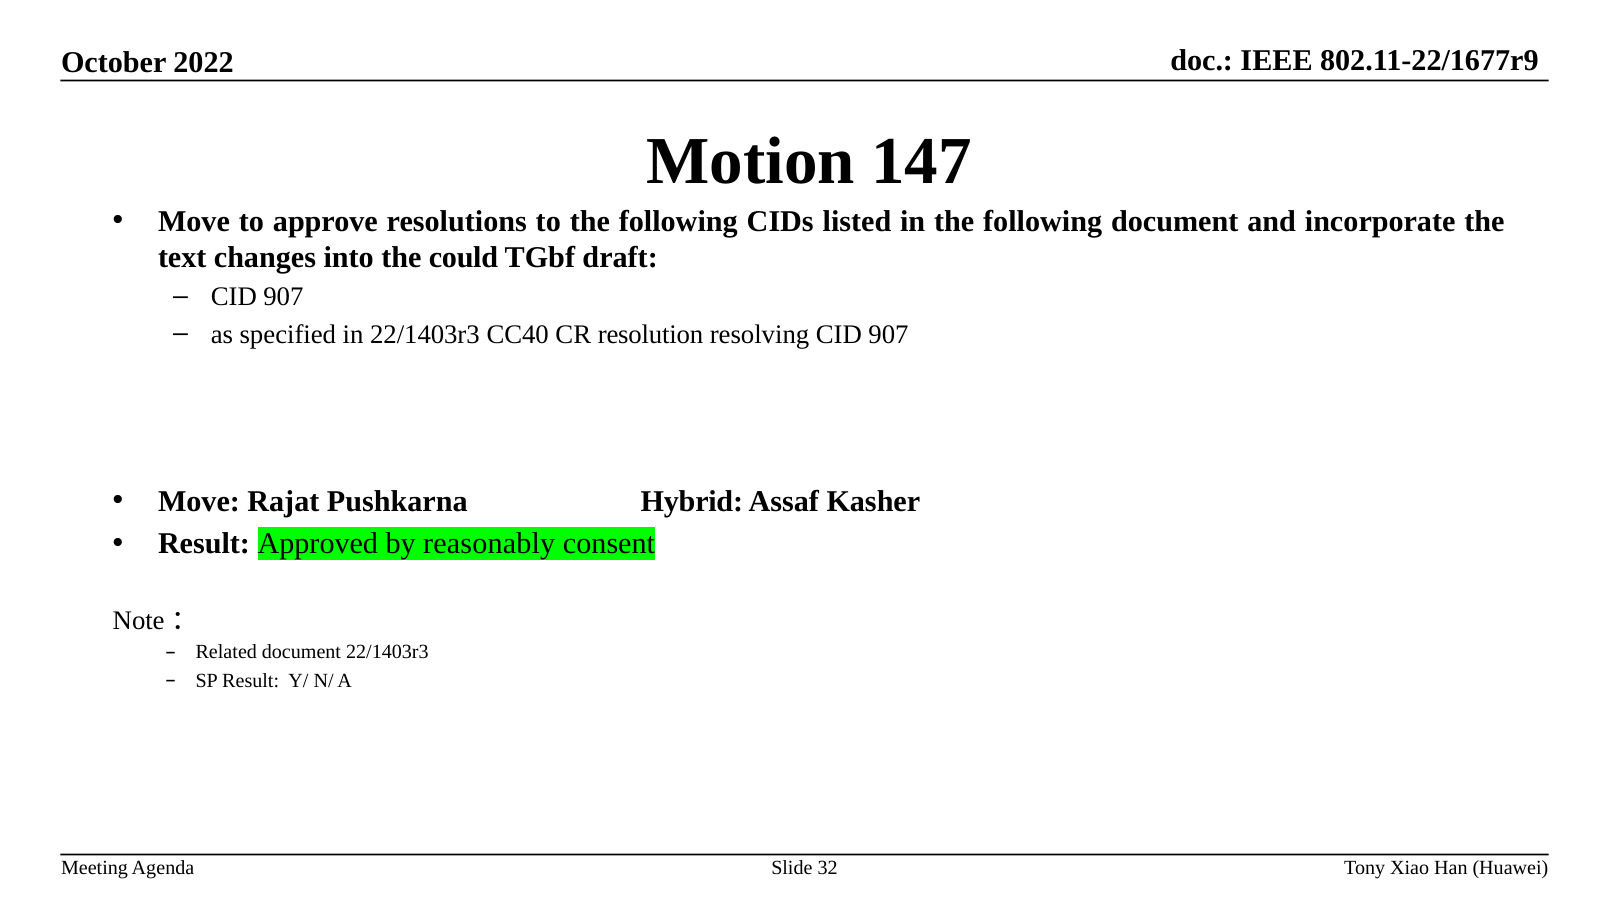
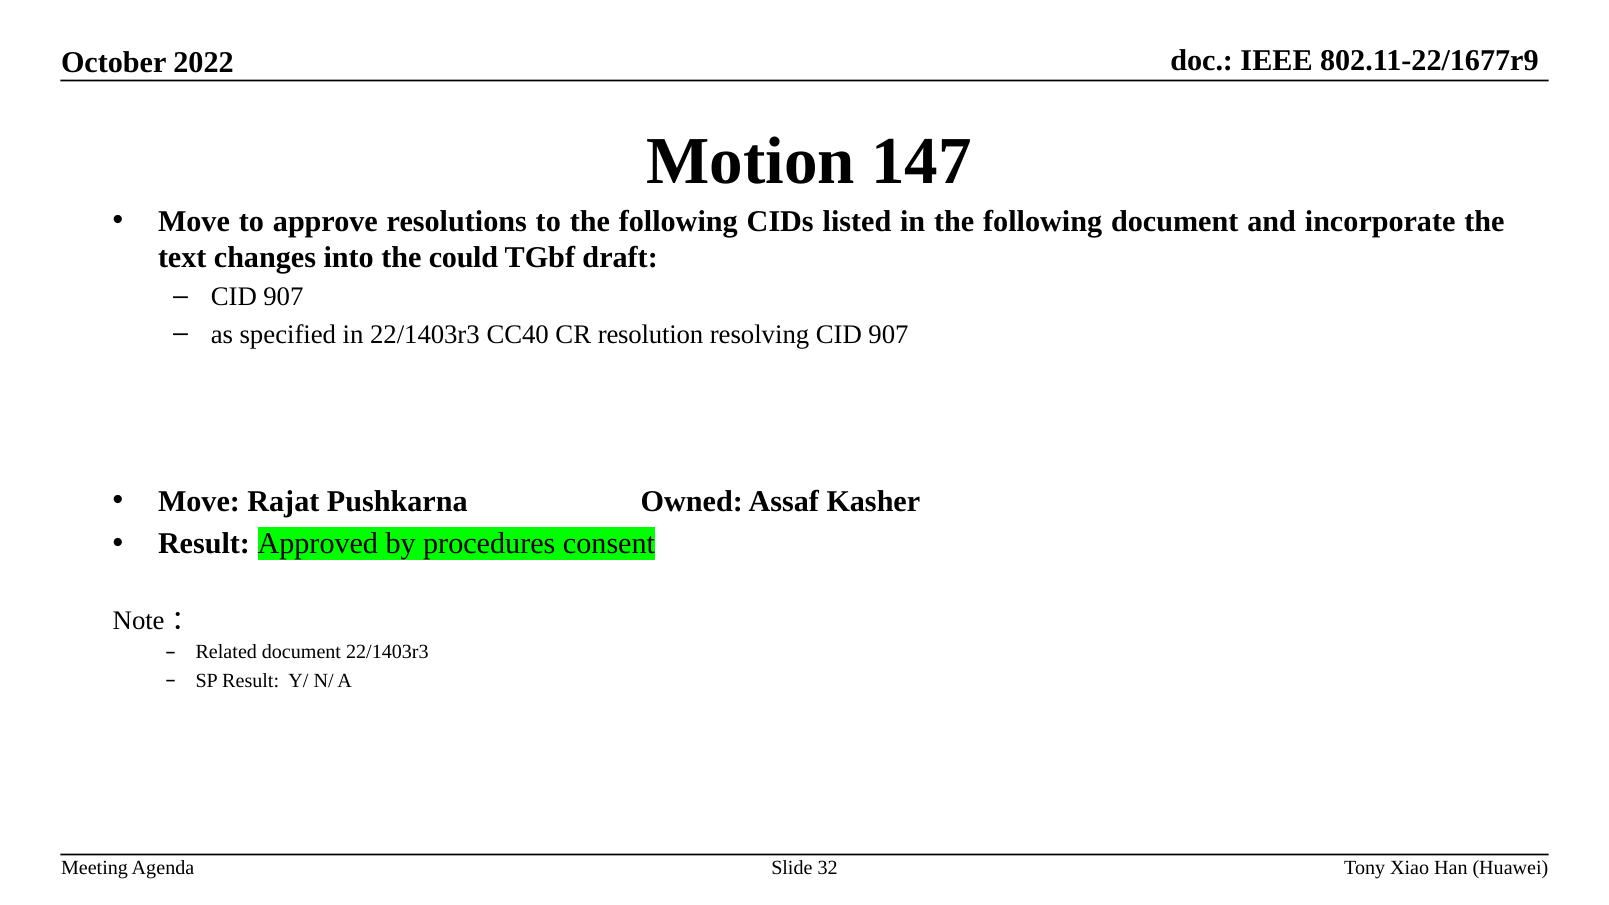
Hybrid: Hybrid -> Owned
reasonably: reasonably -> procedures
